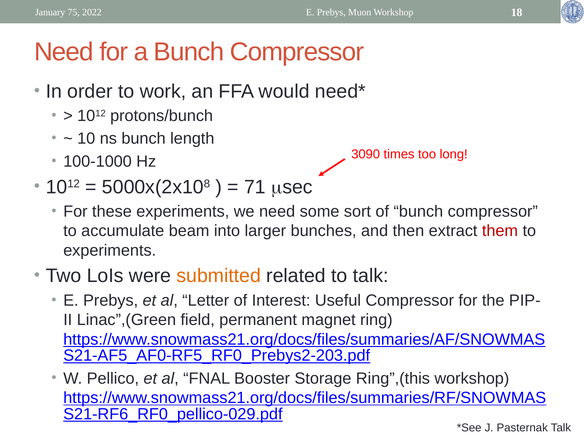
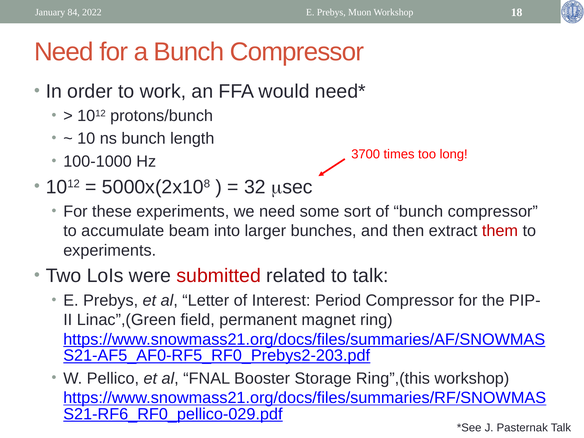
75: 75 -> 84
3090: 3090 -> 3700
71: 71 -> 32
submitted colour: orange -> red
Useful: Useful -> Period
